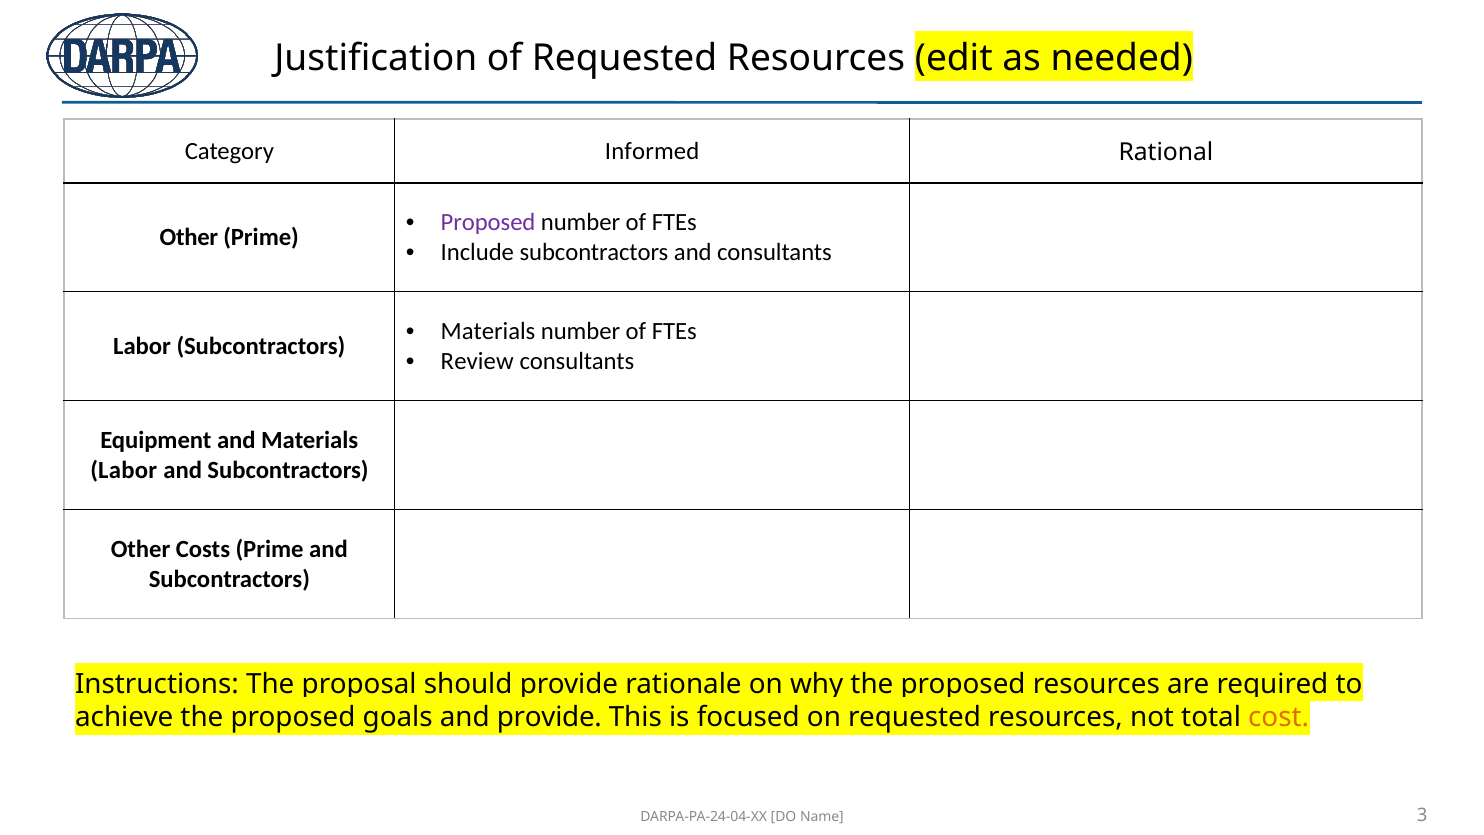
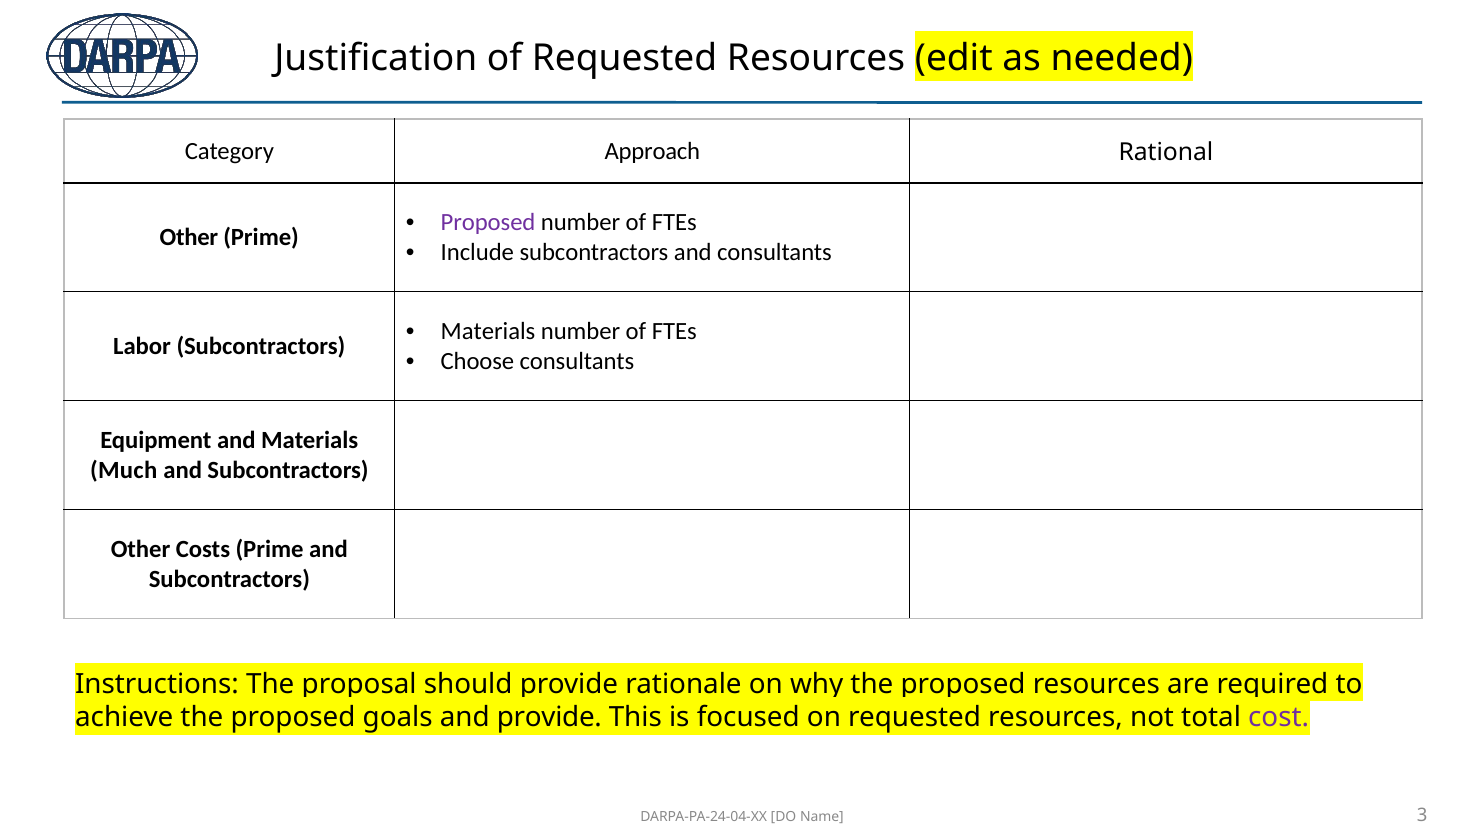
Informed: Informed -> Approach
Review: Review -> Choose
Labor at (124, 470): Labor -> Much
cost colour: orange -> purple
